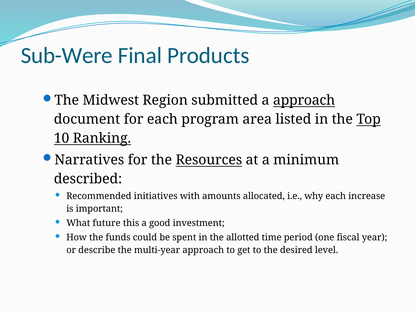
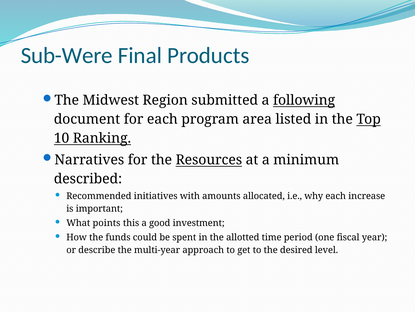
a approach: approach -> following
future: future -> points
